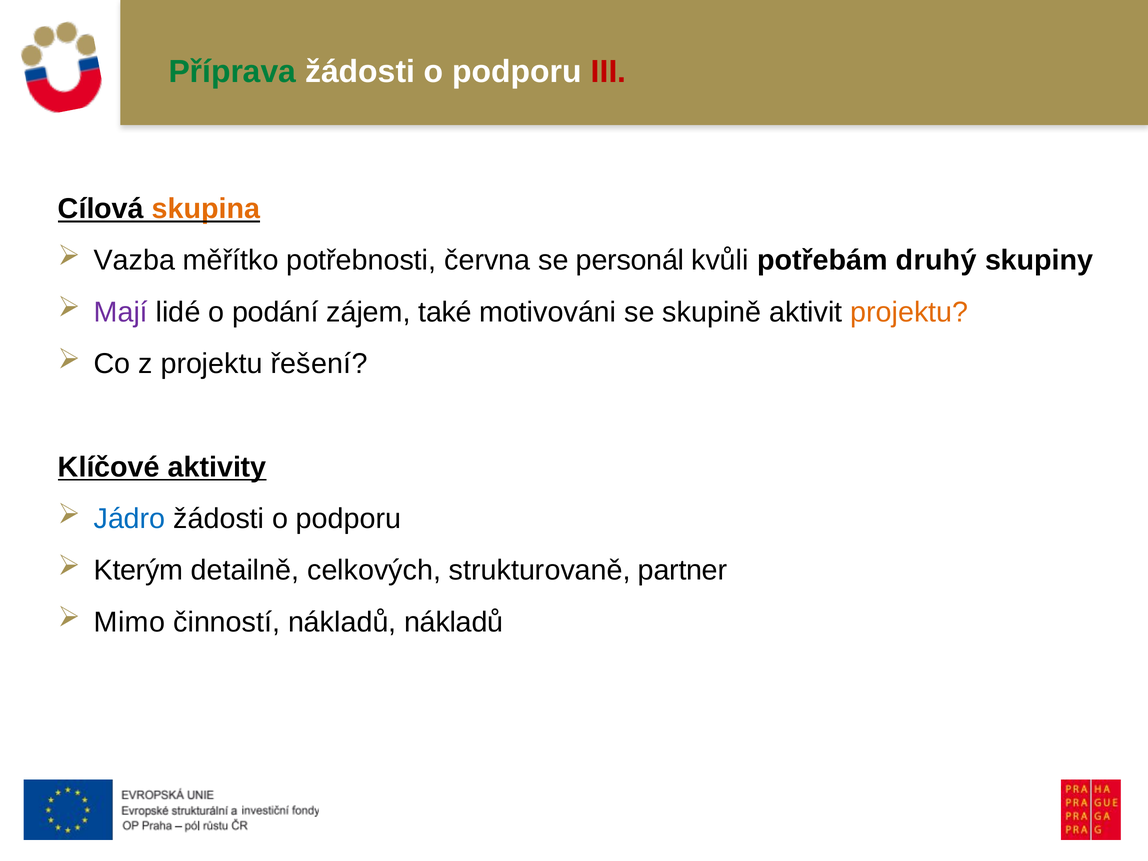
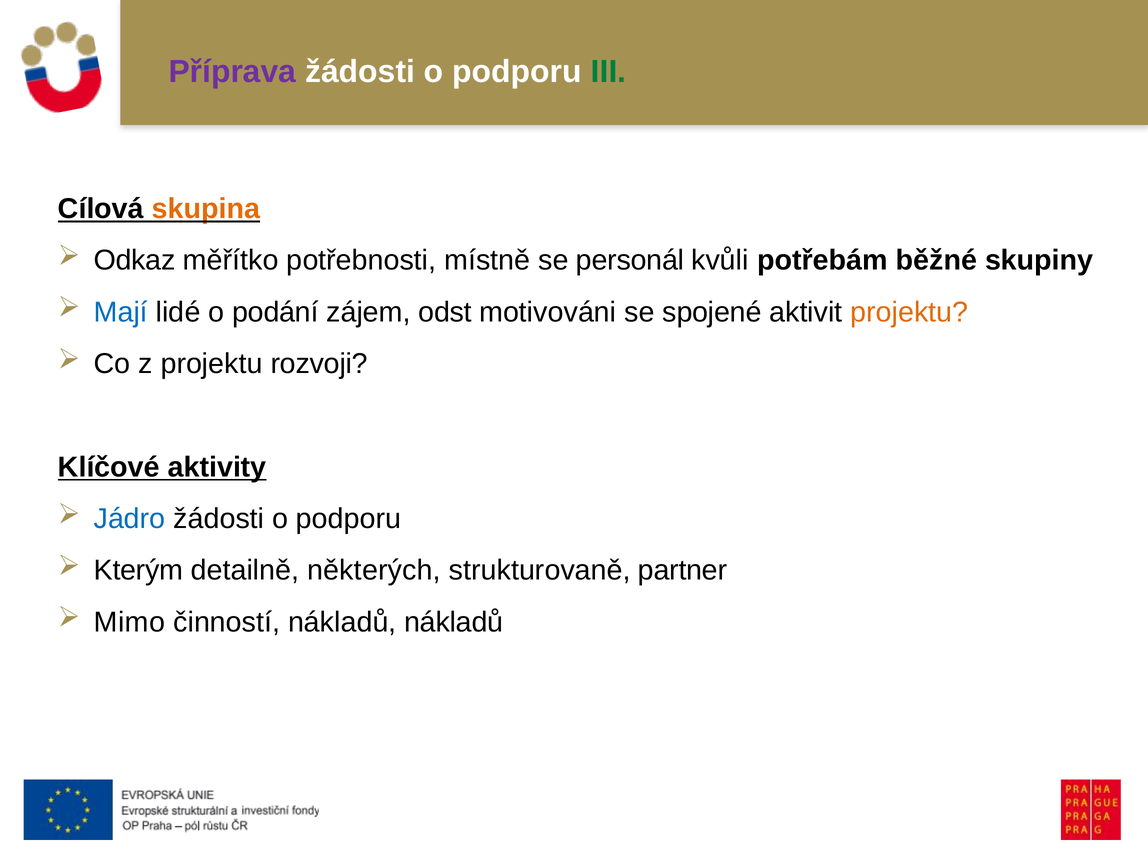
Příprava colour: green -> purple
III colour: red -> green
Vazba: Vazba -> Odkaz
června: června -> místně
druhý: druhý -> běžné
Mají colour: purple -> blue
také: také -> odst
skupině: skupině -> spojené
řešení: řešení -> rozvoji
celkových: celkových -> některých
